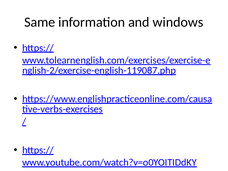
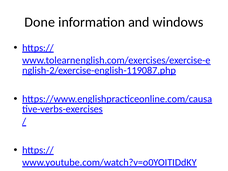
Same: Same -> Done
